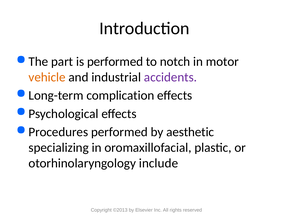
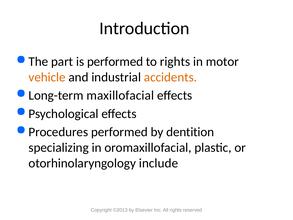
to notch: notch -> rights
accidents colour: purple -> orange
complication: complication -> maxillofacial
aesthetic: aesthetic -> dentition
